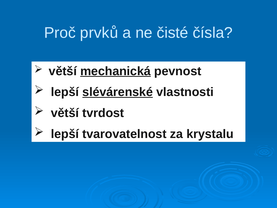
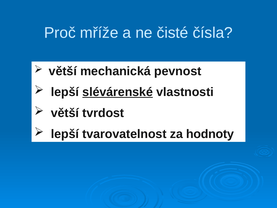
prvků: prvků -> mříže
mechanická underline: present -> none
krystalu: krystalu -> hodnoty
